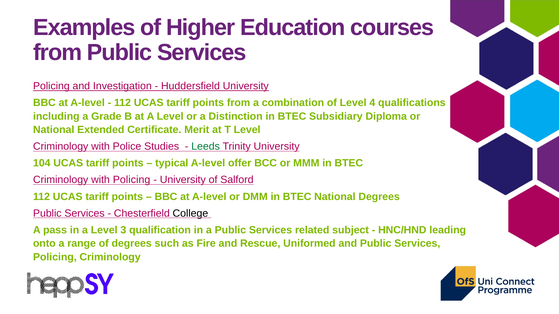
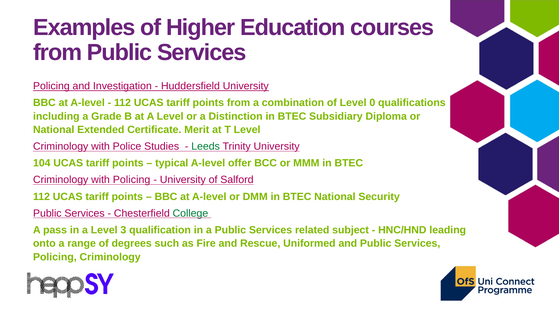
4: 4 -> 0
National Degrees: Degrees -> Security
College colour: black -> green
